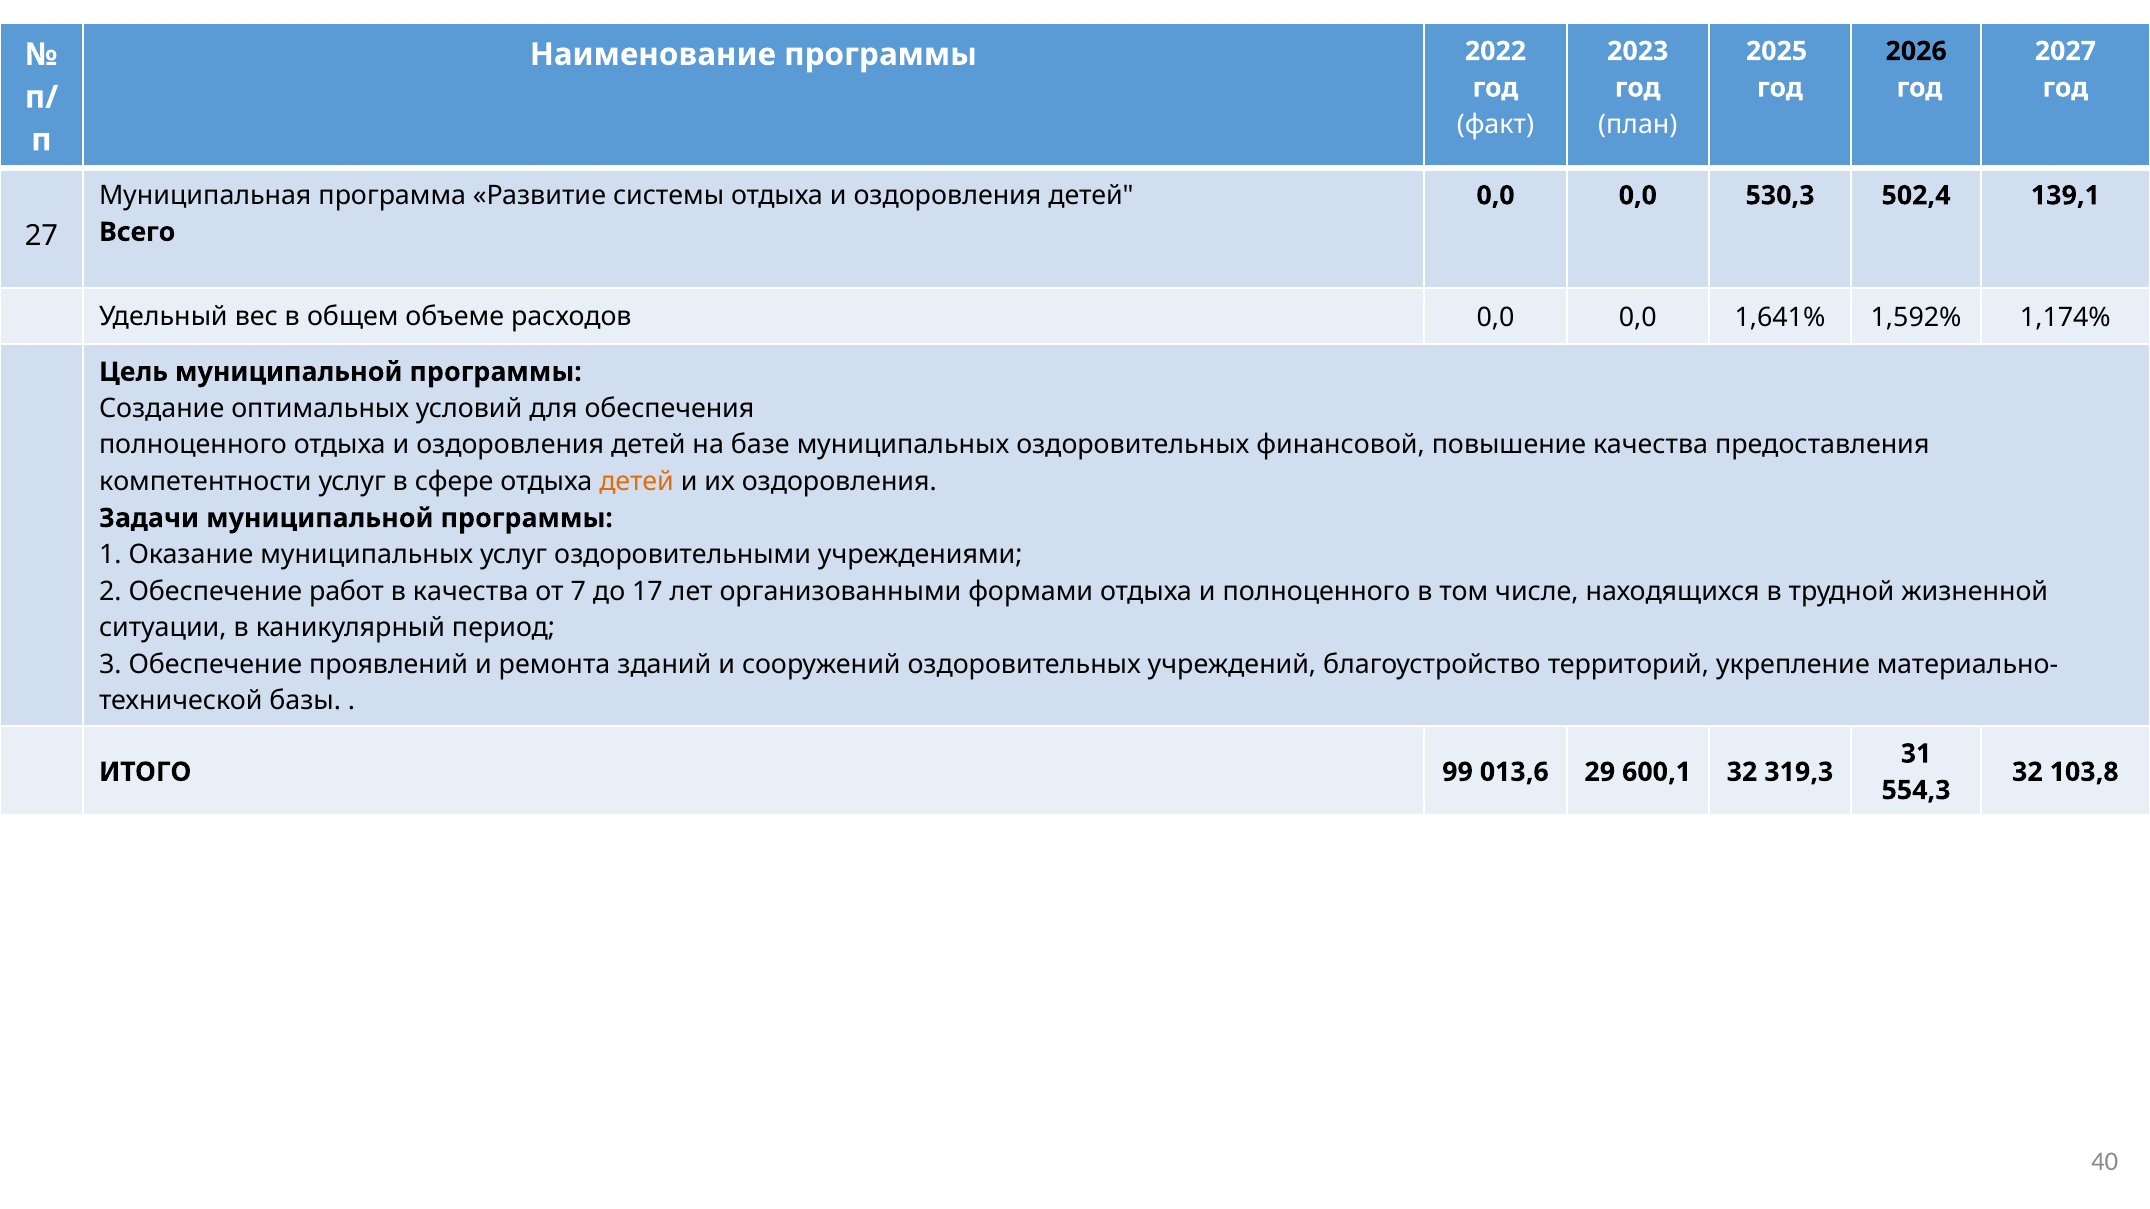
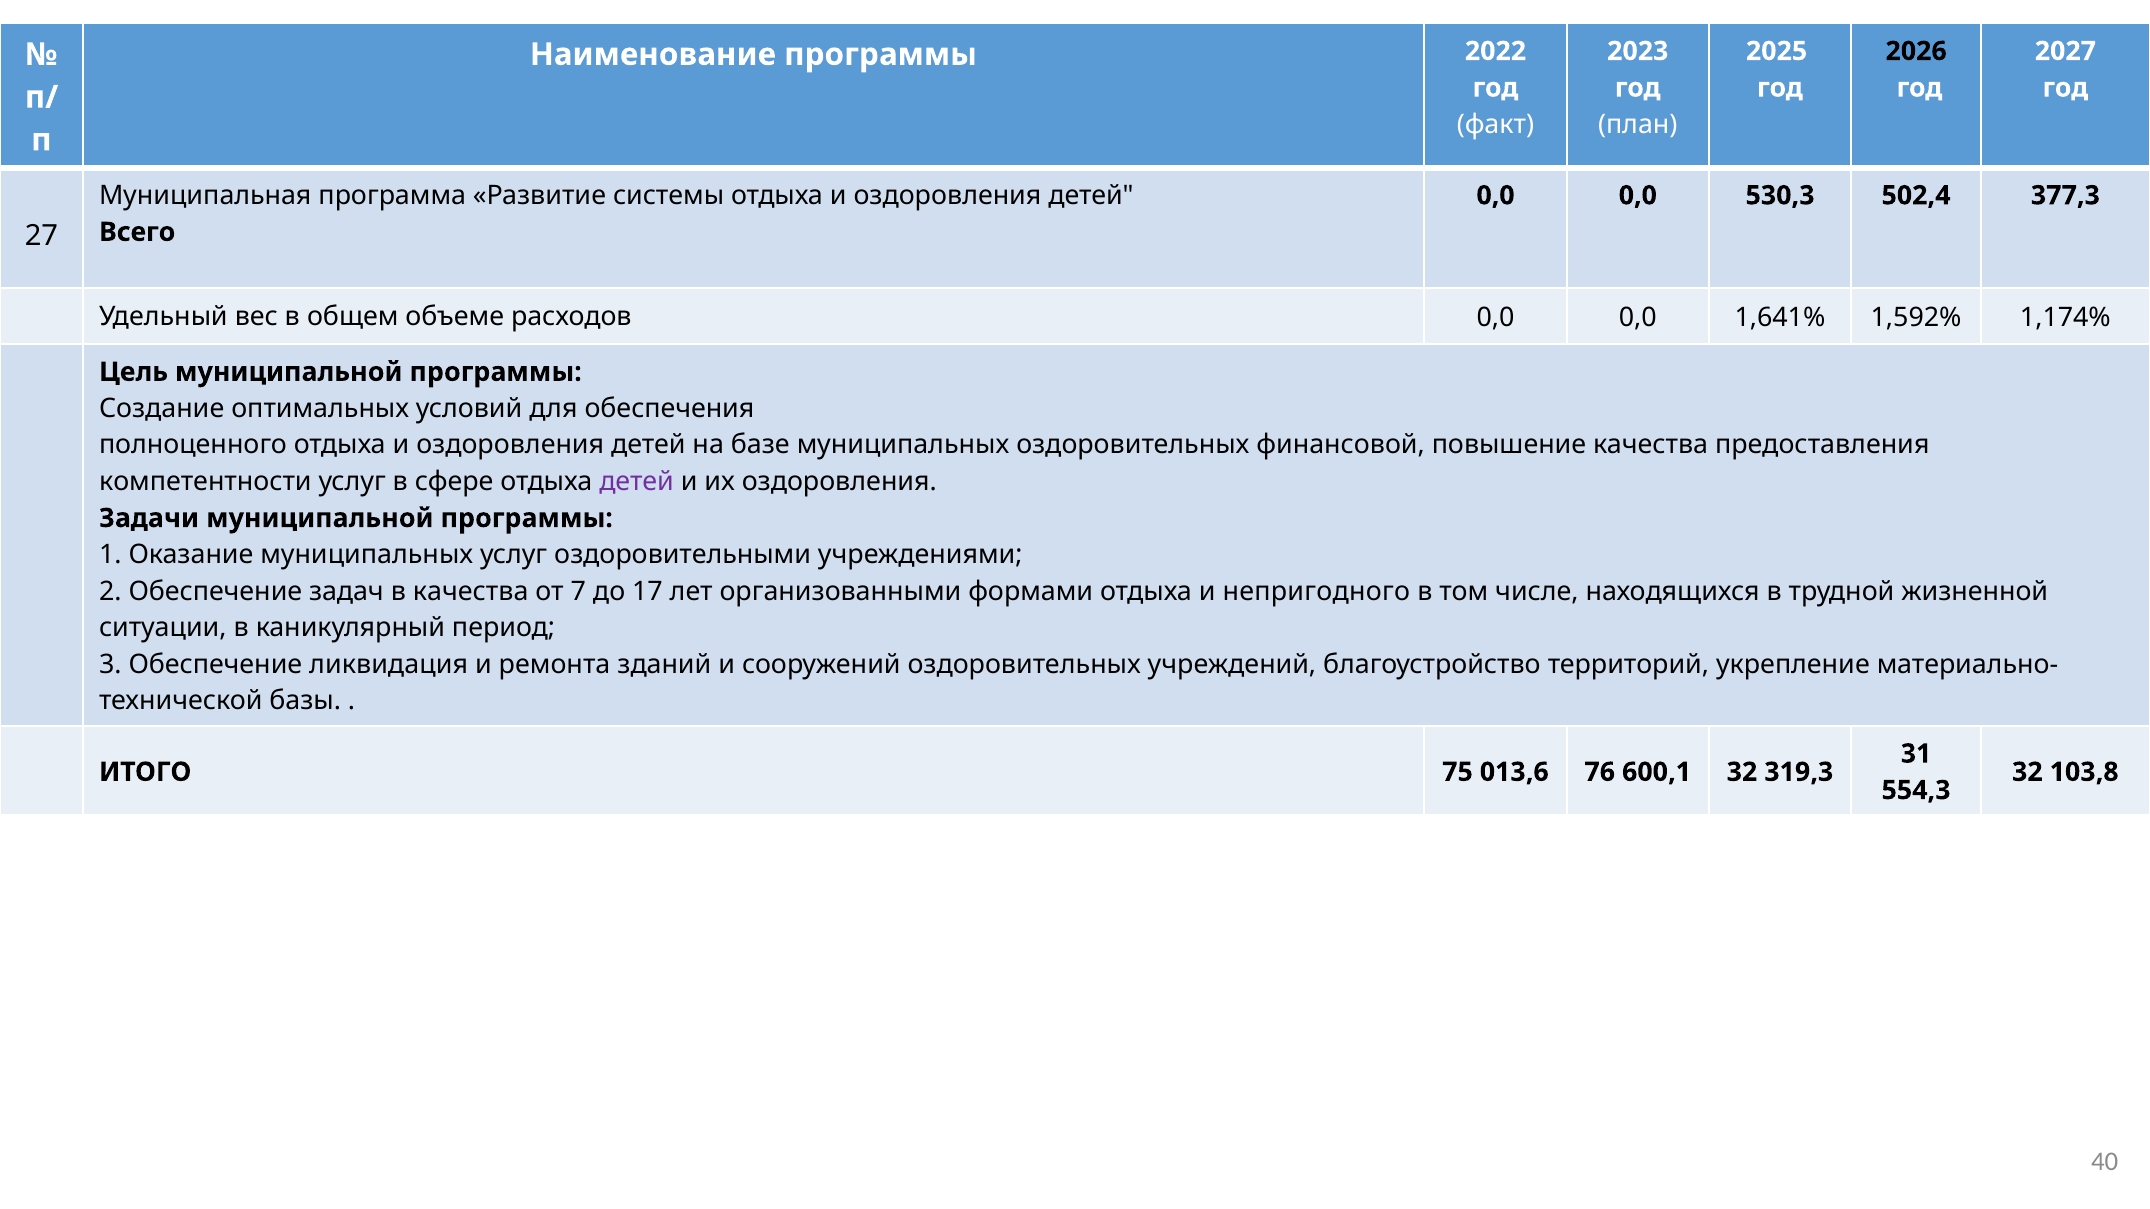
139,1: 139,1 -> 377,3
детей at (637, 482) colour: orange -> purple
работ: работ -> задач
и полноценного: полноценного -> непригодного
проявлений: проявлений -> ликвидация
99: 99 -> 75
29: 29 -> 76
